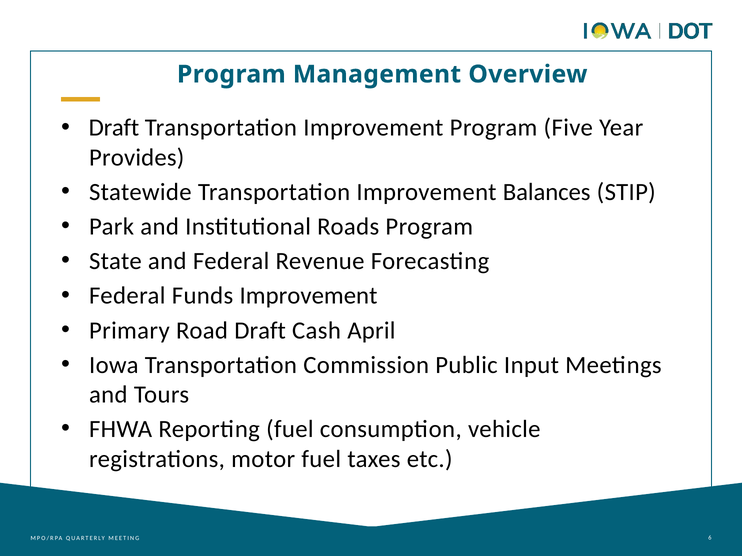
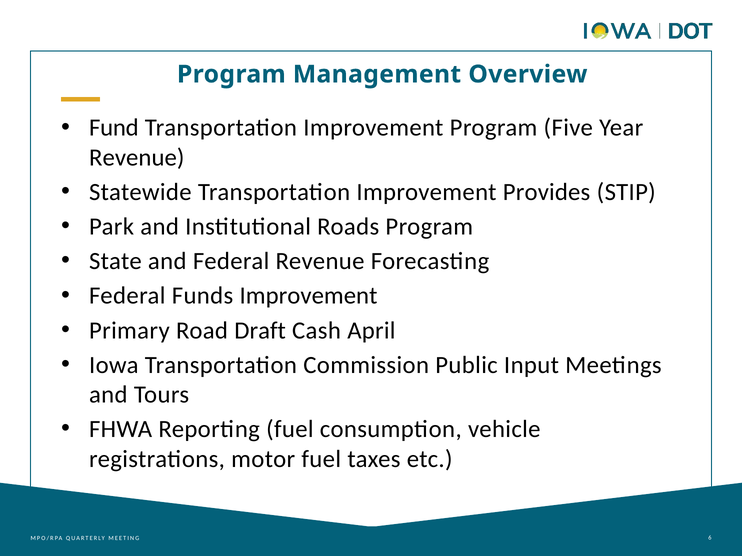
Draft at (114, 128): Draft -> Fund
Provides at (137, 158): Provides -> Revenue
Balances: Balances -> Provides
